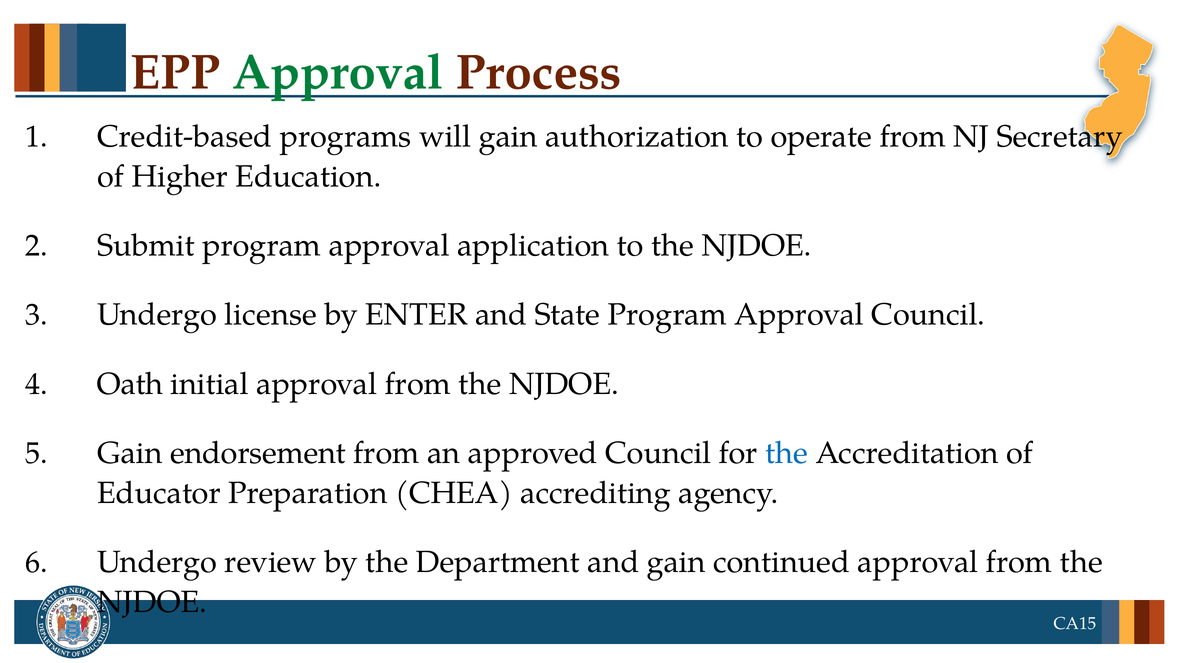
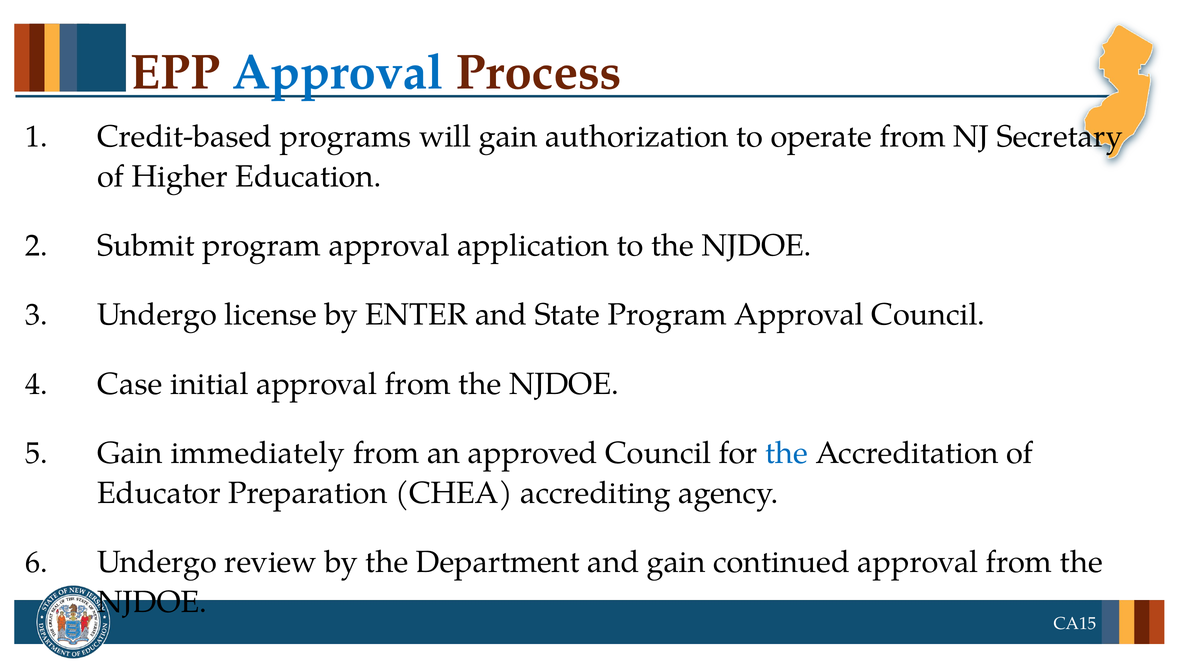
Approval at (338, 72) colour: green -> blue
Oath: Oath -> Case
endorsement: endorsement -> immediately
